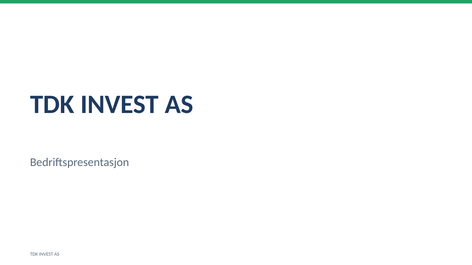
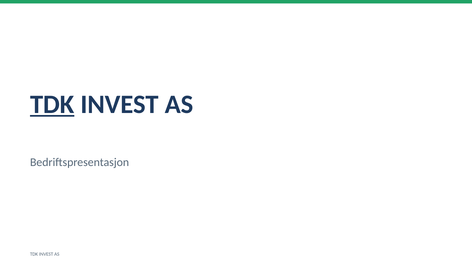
TDK at (52, 105) underline: none -> present
